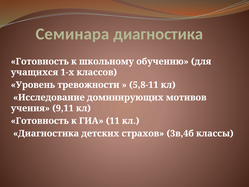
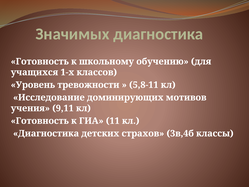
Семинара: Семинара -> Значимых
